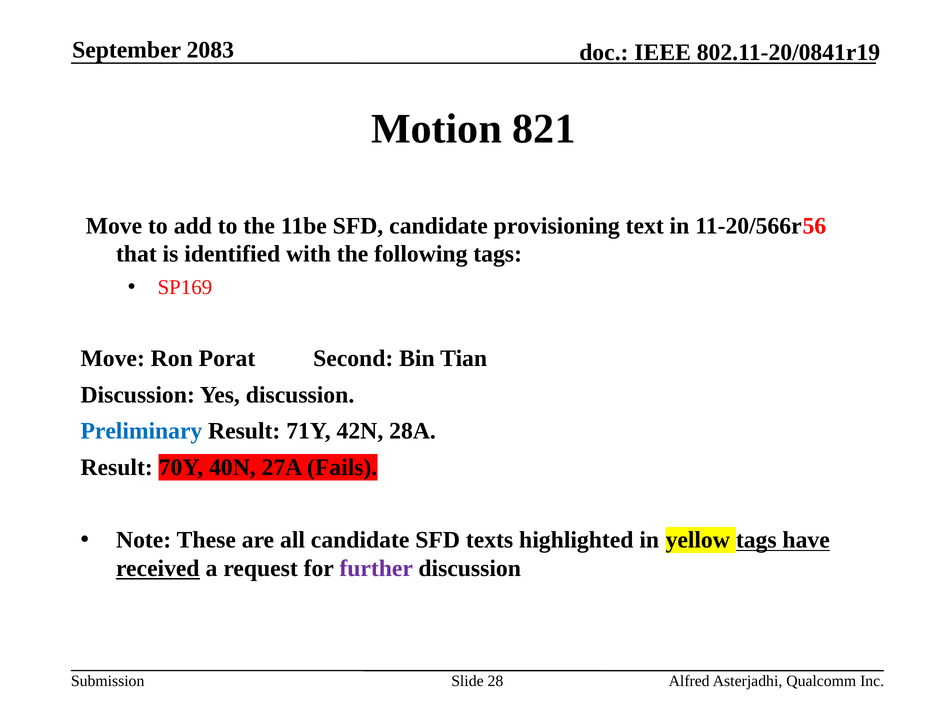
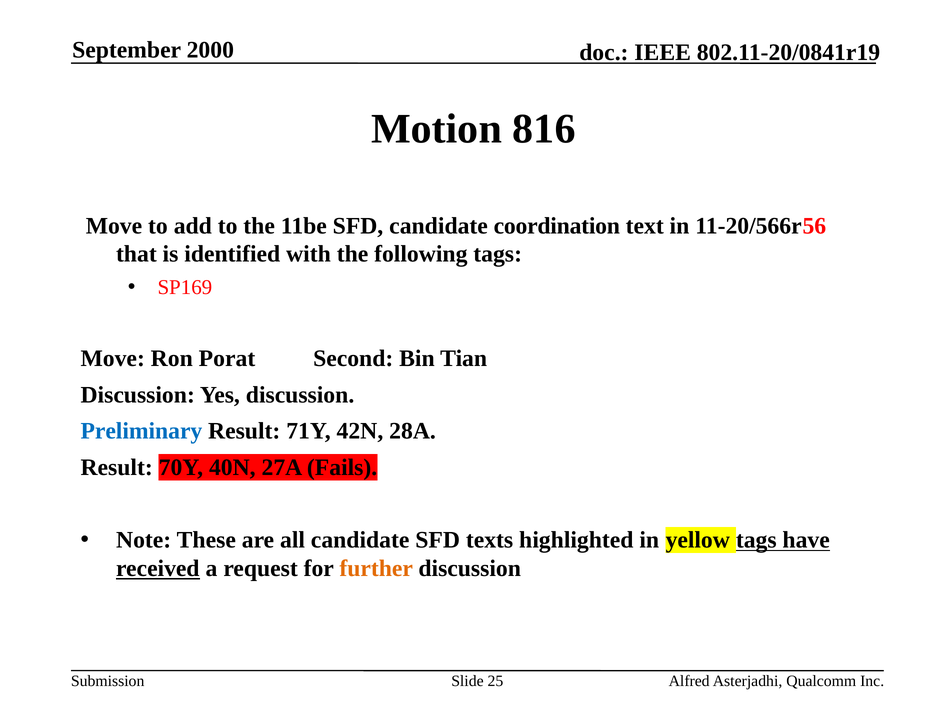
2083: 2083 -> 2000
821: 821 -> 816
provisioning: provisioning -> coordination
further colour: purple -> orange
28: 28 -> 25
